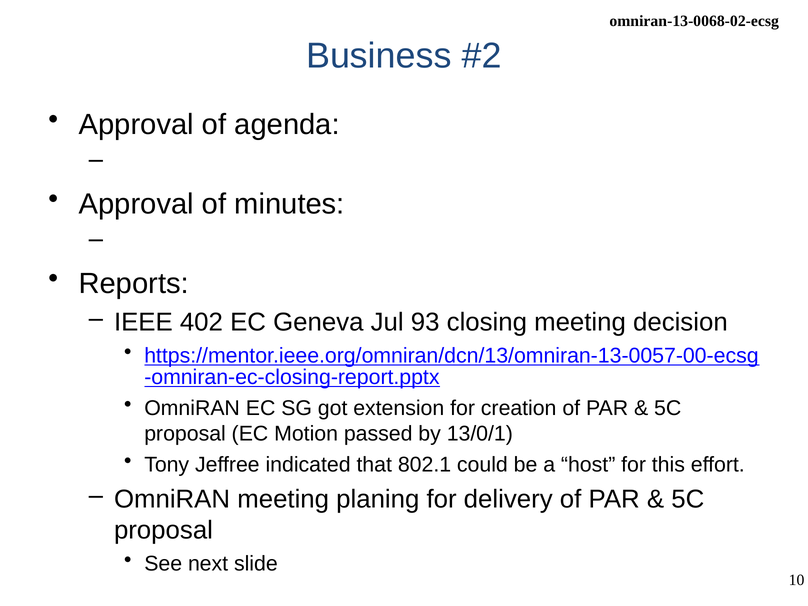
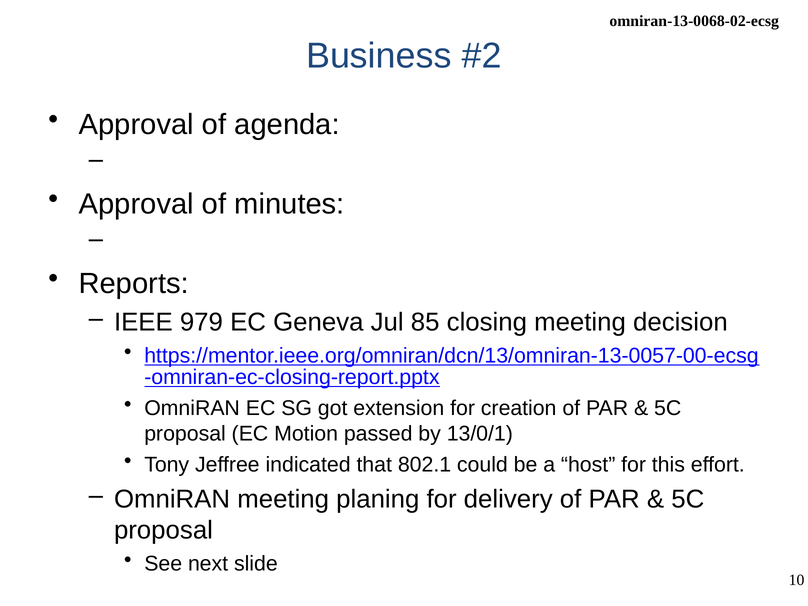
402: 402 -> 979
93: 93 -> 85
